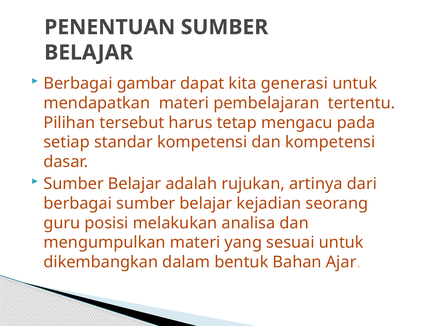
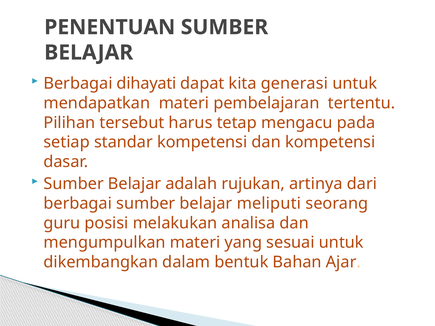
gambar: gambar -> dihayati
kejadian: kejadian -> meliputi
